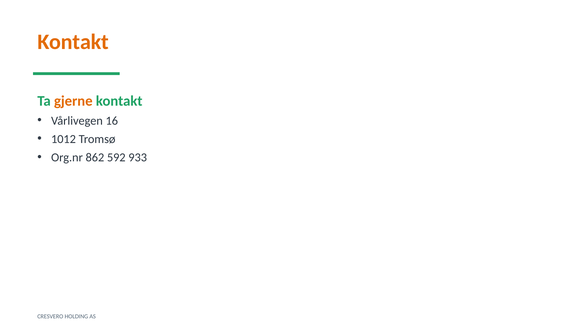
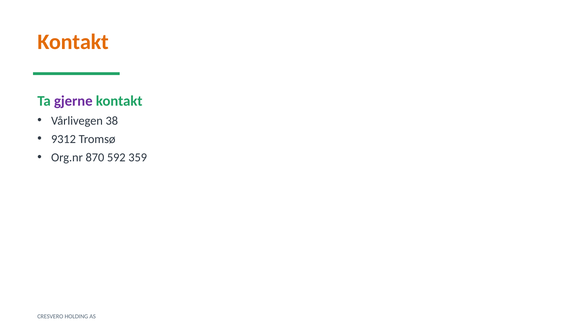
gjerne colour: orange -> purple
16: 16 -> 38
1012: 1012 -> 9312
862: 862 -> 870
933: 933 -> 359
